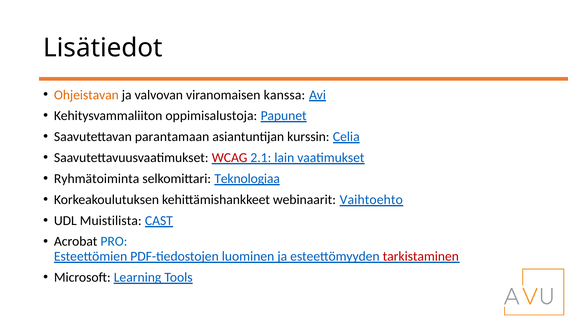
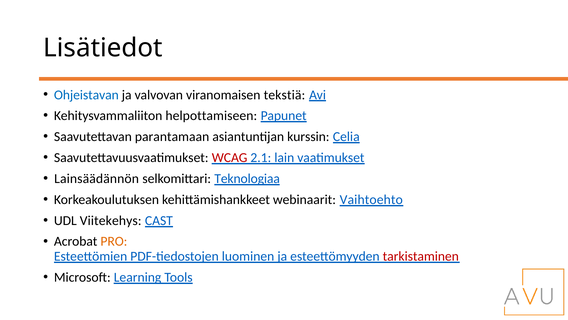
Ohjeistavan colour: orange -> blue
kanssa: kanssa -> tekstiä
oppimisalustoja: oppimisalustoja -> helpottamiseen
Ryhmätoiminta: Ryhmätoiminta -> Lainsäädännön
Muistilista: Muistilista -> Viitekehys
PRO colour: blue -> orange
